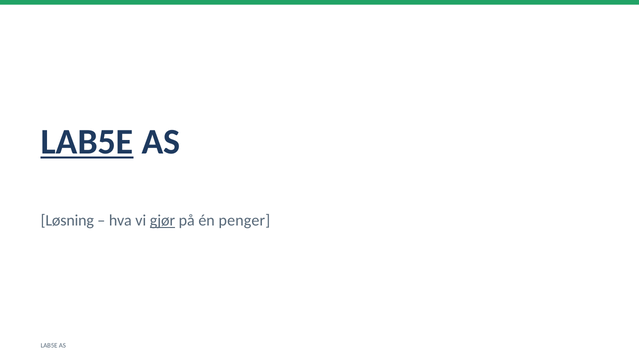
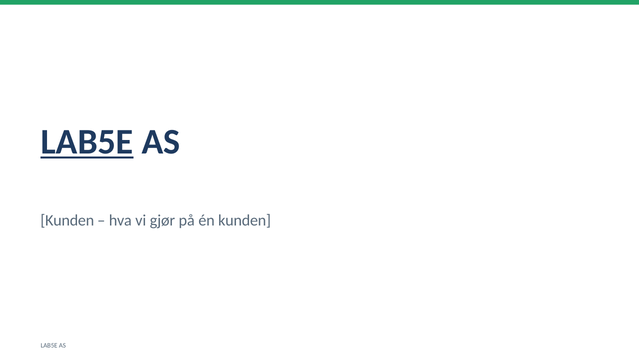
Løsning at (67, 220): Løsning -> Kunden
gjør underline: present -> none
én penger: penger -> kunden
